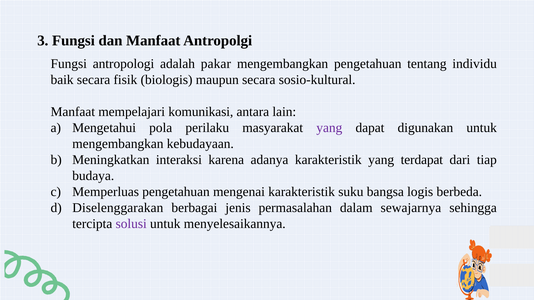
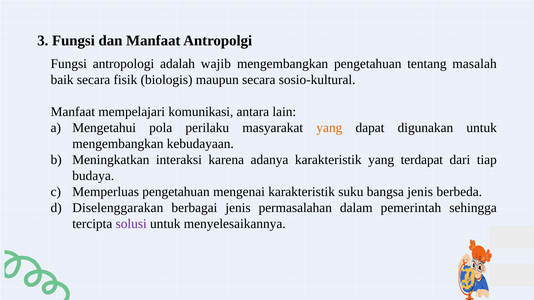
pakar: pakar -> wajib
individu: individu -> masalah
yang at (329, 128) colour: purple -> orange
bangsa logis: logis -> jenis
sewajarnya: sewajarnya -> pemerintah
